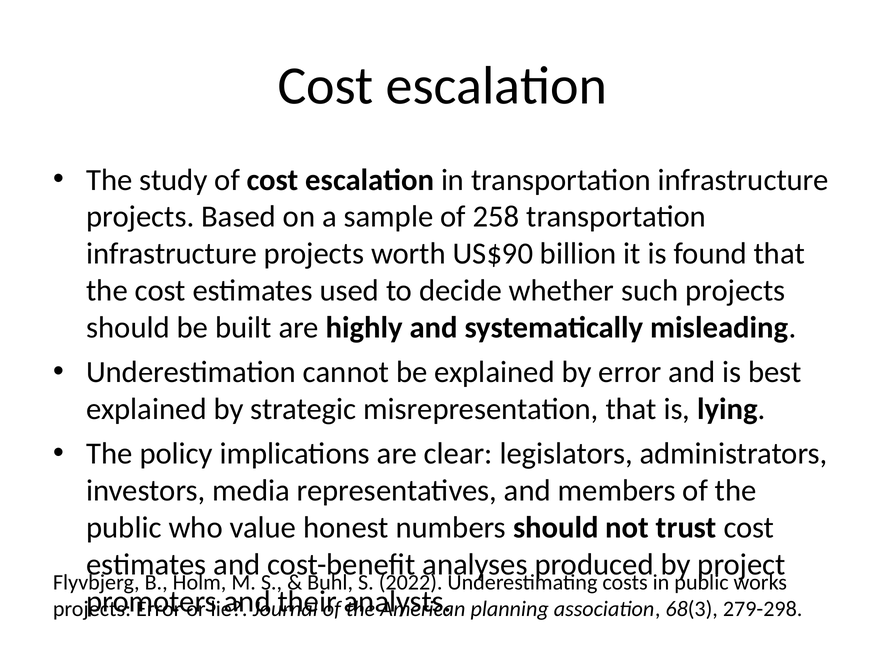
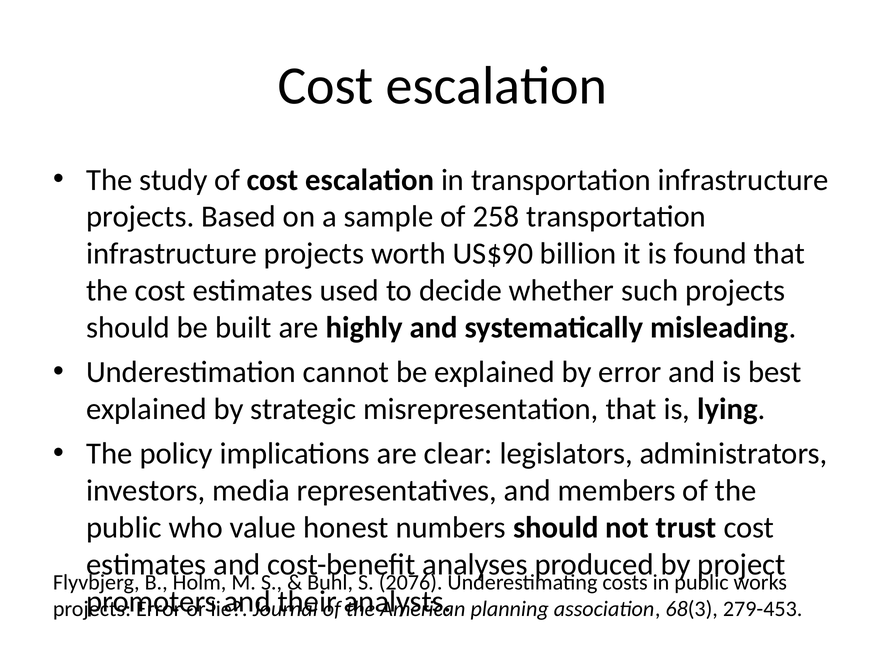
2022: 2022 -> 2076
279-298: 279-298 -> 279-453
